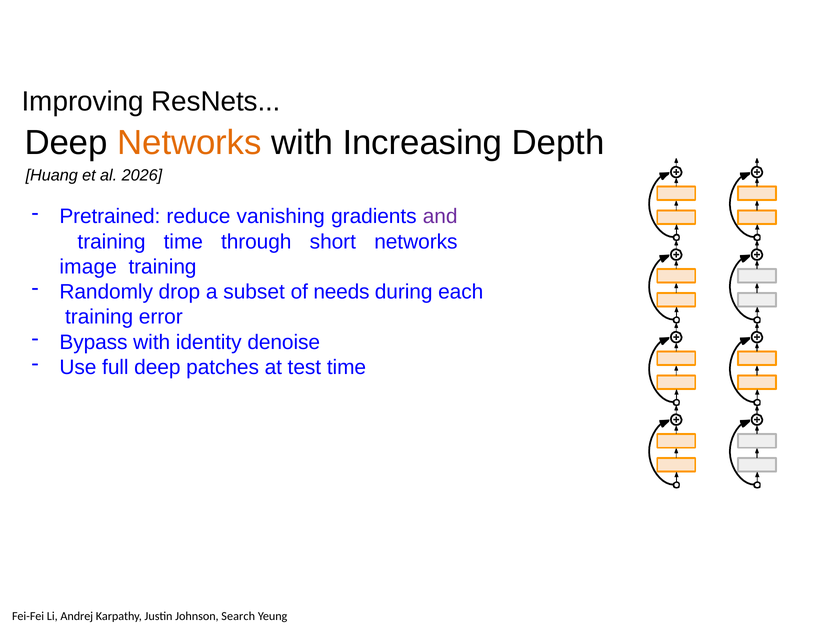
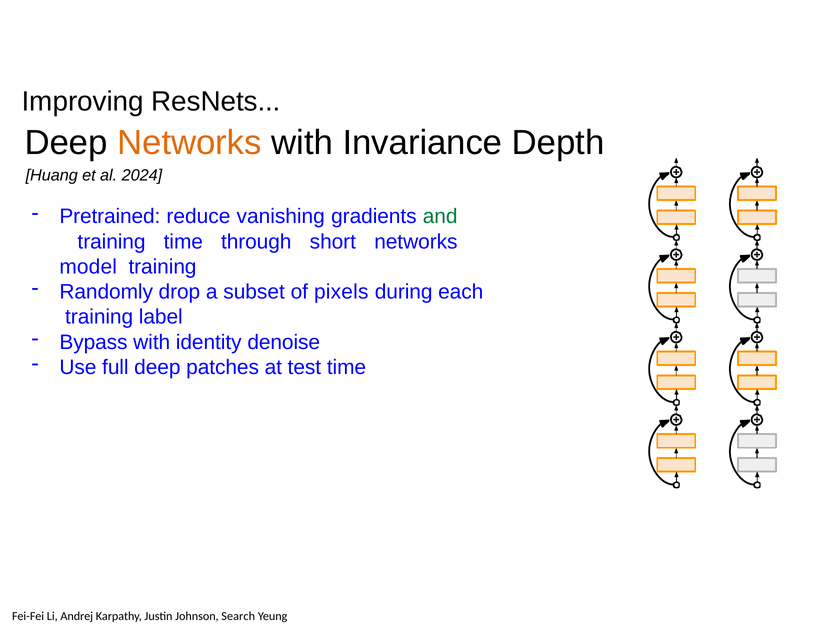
Increasing: Increasing -> Invariance
2026: 2026 -> 2024
and colour: purple -> green
image: image -> model
needs: needs -> pixels
error: error -> label
